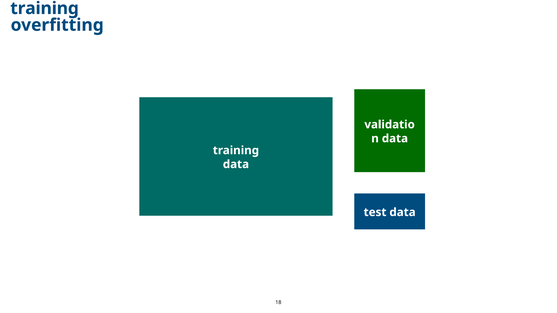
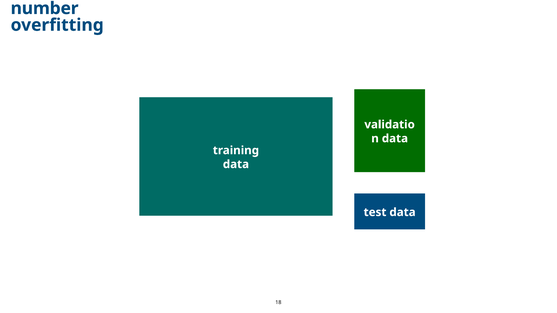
training at (45, 8): training -> number
